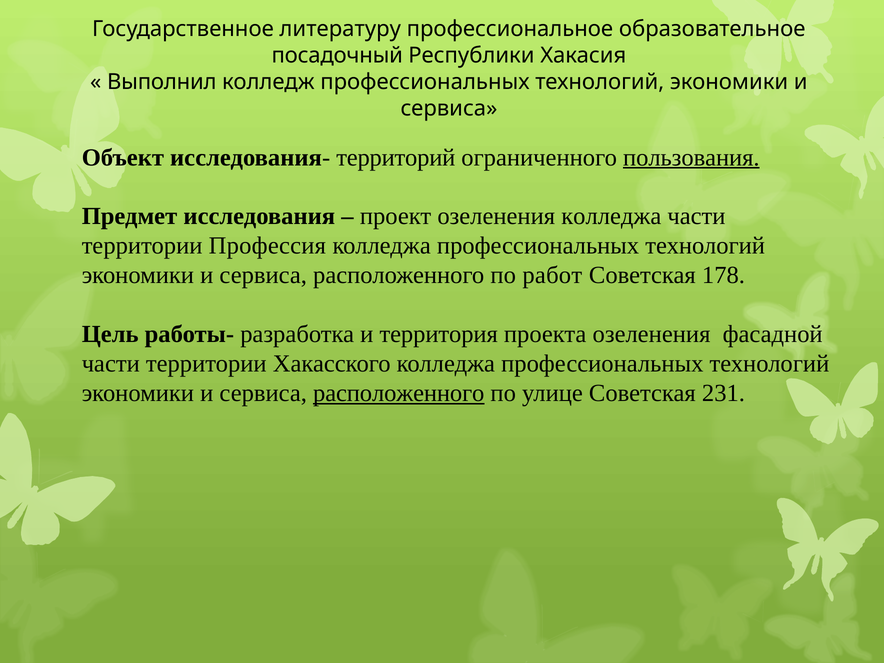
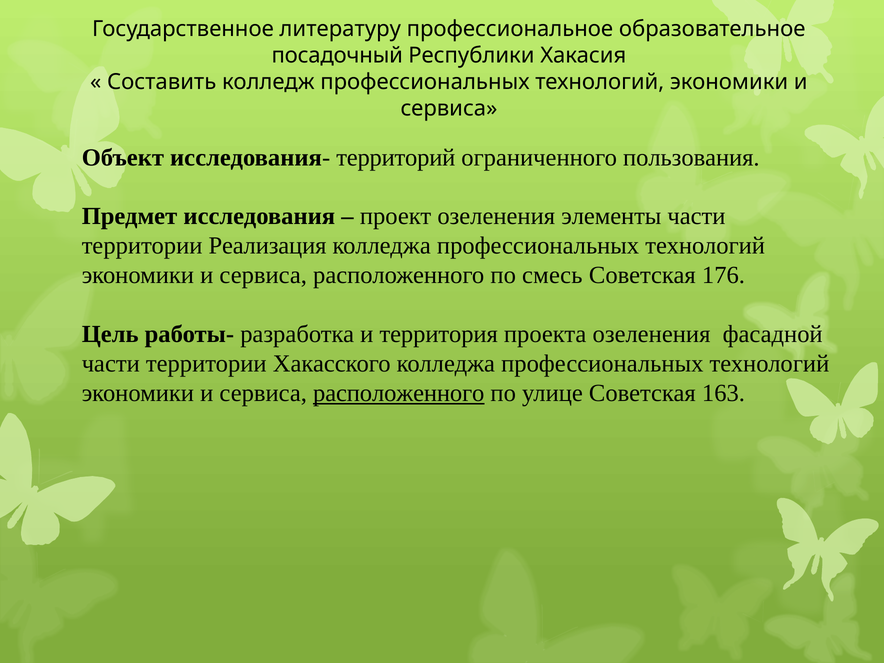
Выполнил: Выполнил -> Составить
пользования underline: present -> none
озеленения колледжа: колледжа -> элементы
Профессия: Профессия -> Реализация
работ: работ -> смесь
178: 178 -> 176
231: 231 -> 163
